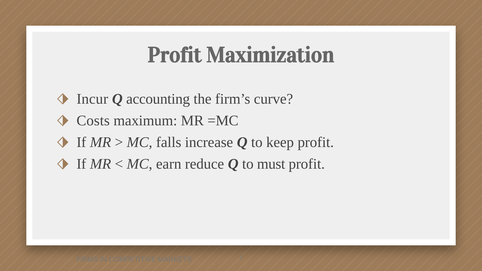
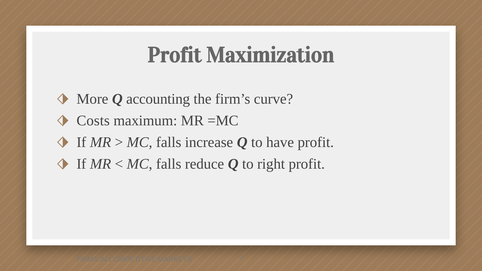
Incur: Incur -> More
keep: keep -> have
earn at (169, 164): earn -> falls
must: must -> right
